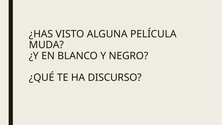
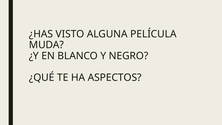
DISCURSO: DISCURSO -> ASPECTOS
